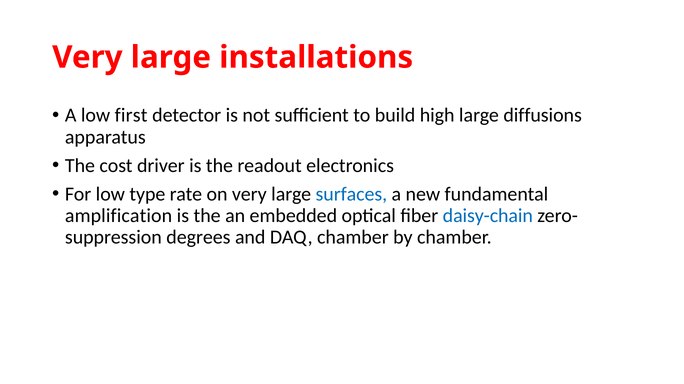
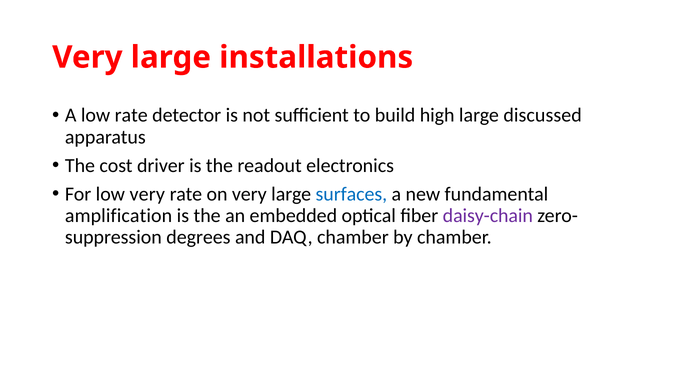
low first: first -> rate
diffusions: diffusions -> discussed
low type: type -> very
daisy-chain colour: blue -> purple
